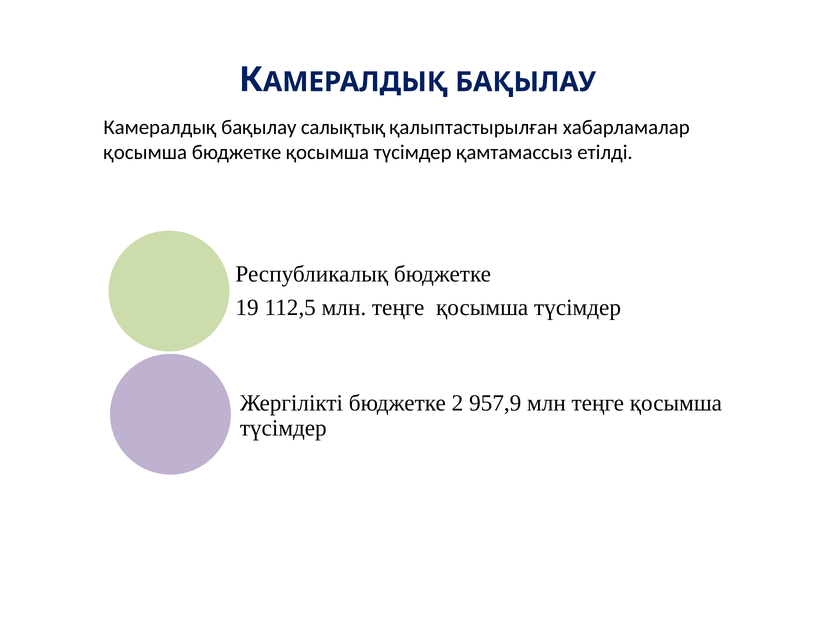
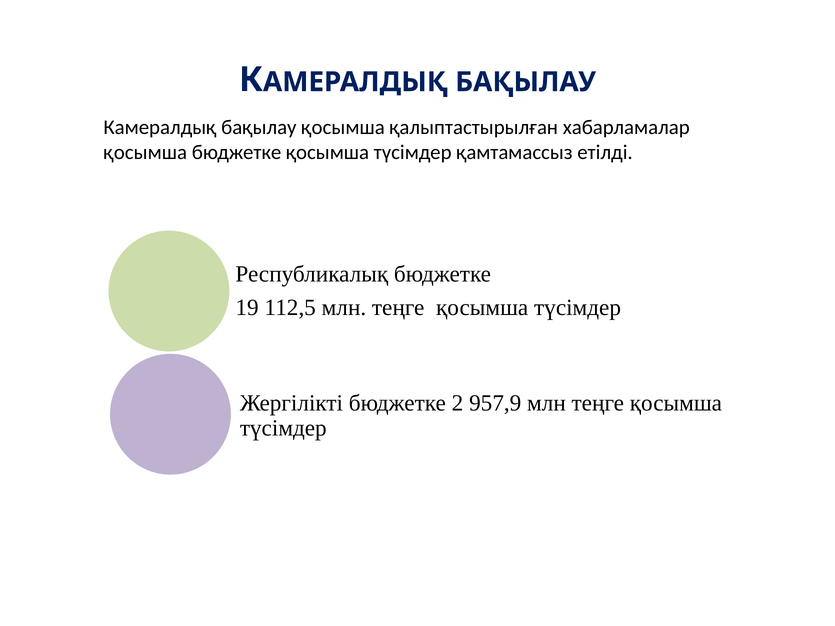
бақылау салықтық: салықтық -> қосымша
